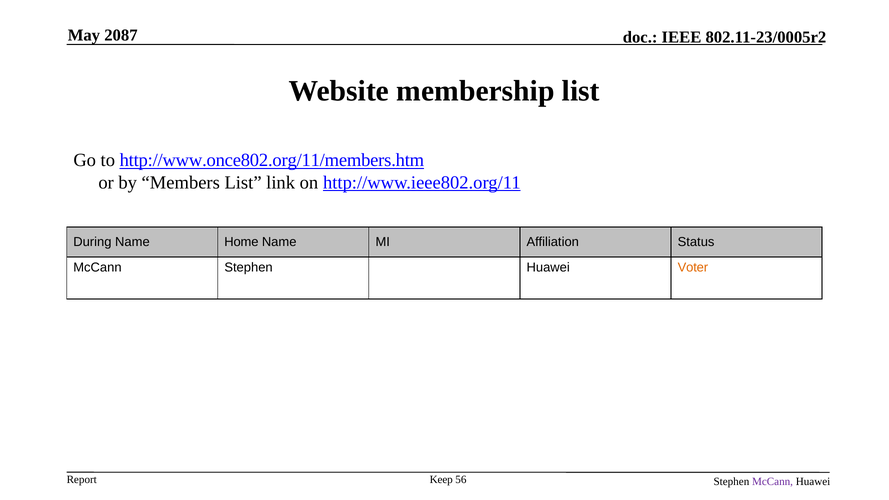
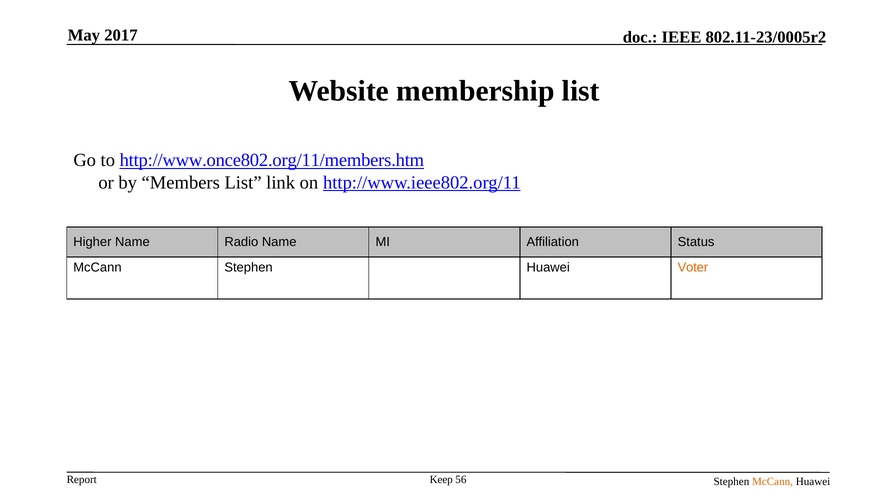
2087: 2087 -> 2017
During: During -> Higher
Home: Home -> Radio
McCann at (773, 481) colour: purple -> orange
